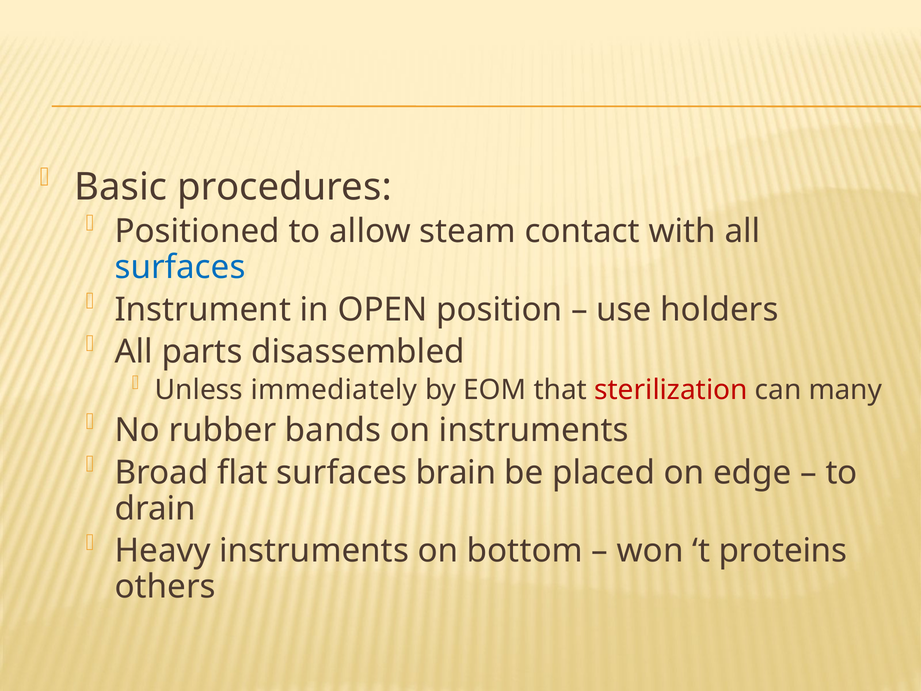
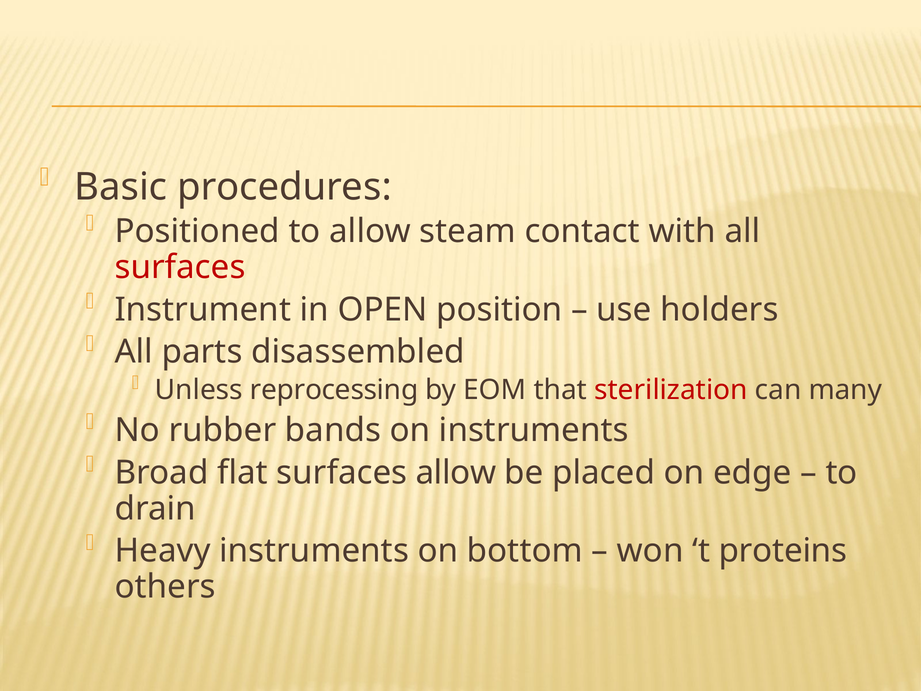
surfaces at (180, 267) colour: blue -> red
immediately: immediately -> reprocessing
surfaces brain: brain -> allow
